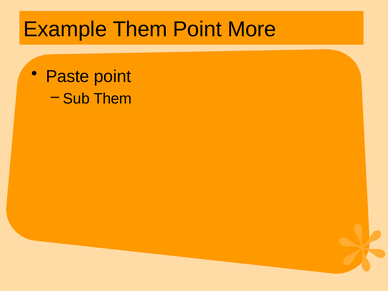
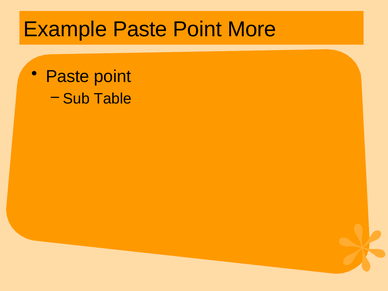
Example Them: Them -> Paste
Sub Them: Them -> Table
